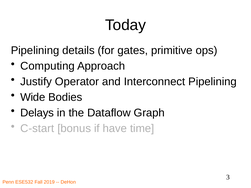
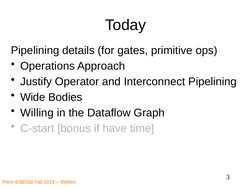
Computing: Computing -> Operations
Delays: Delays -> Willing
